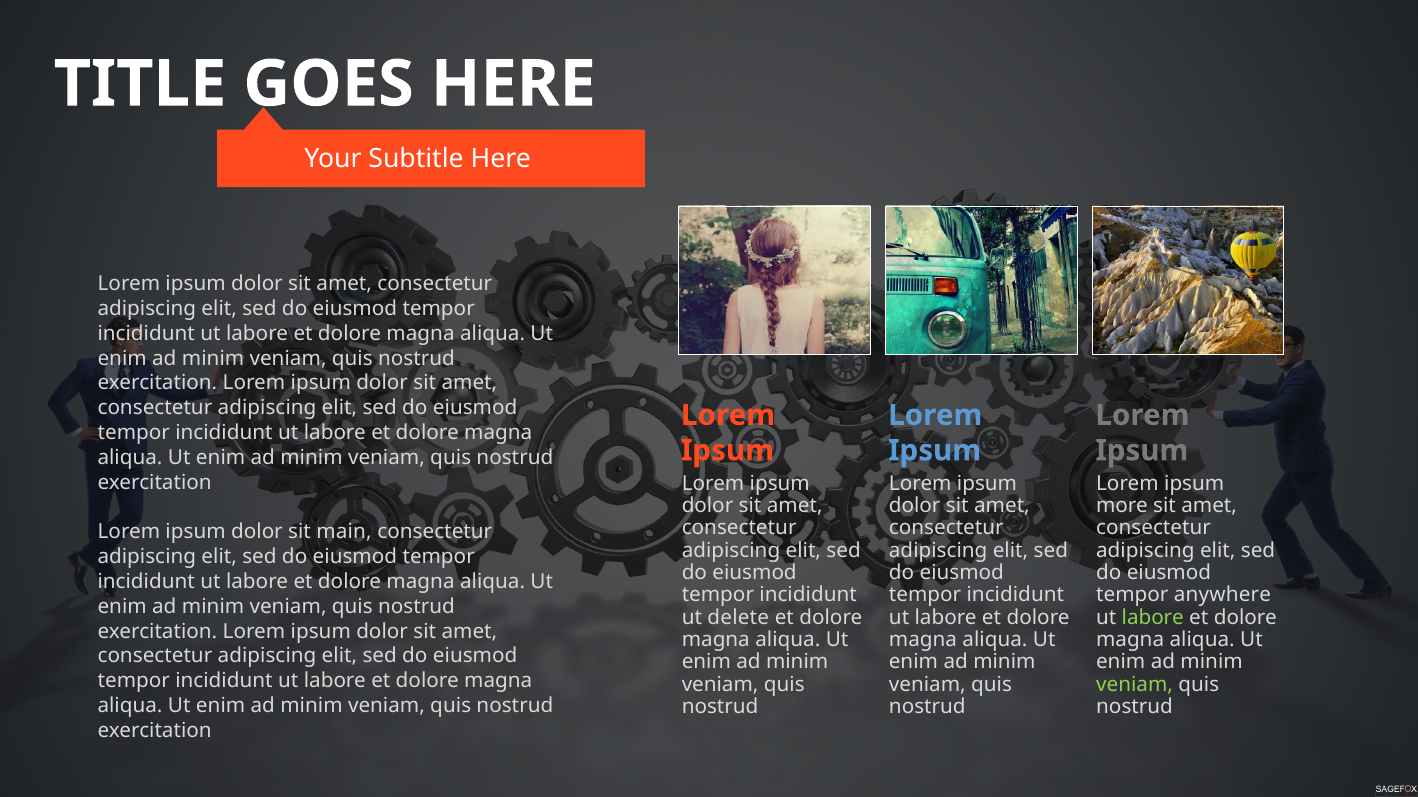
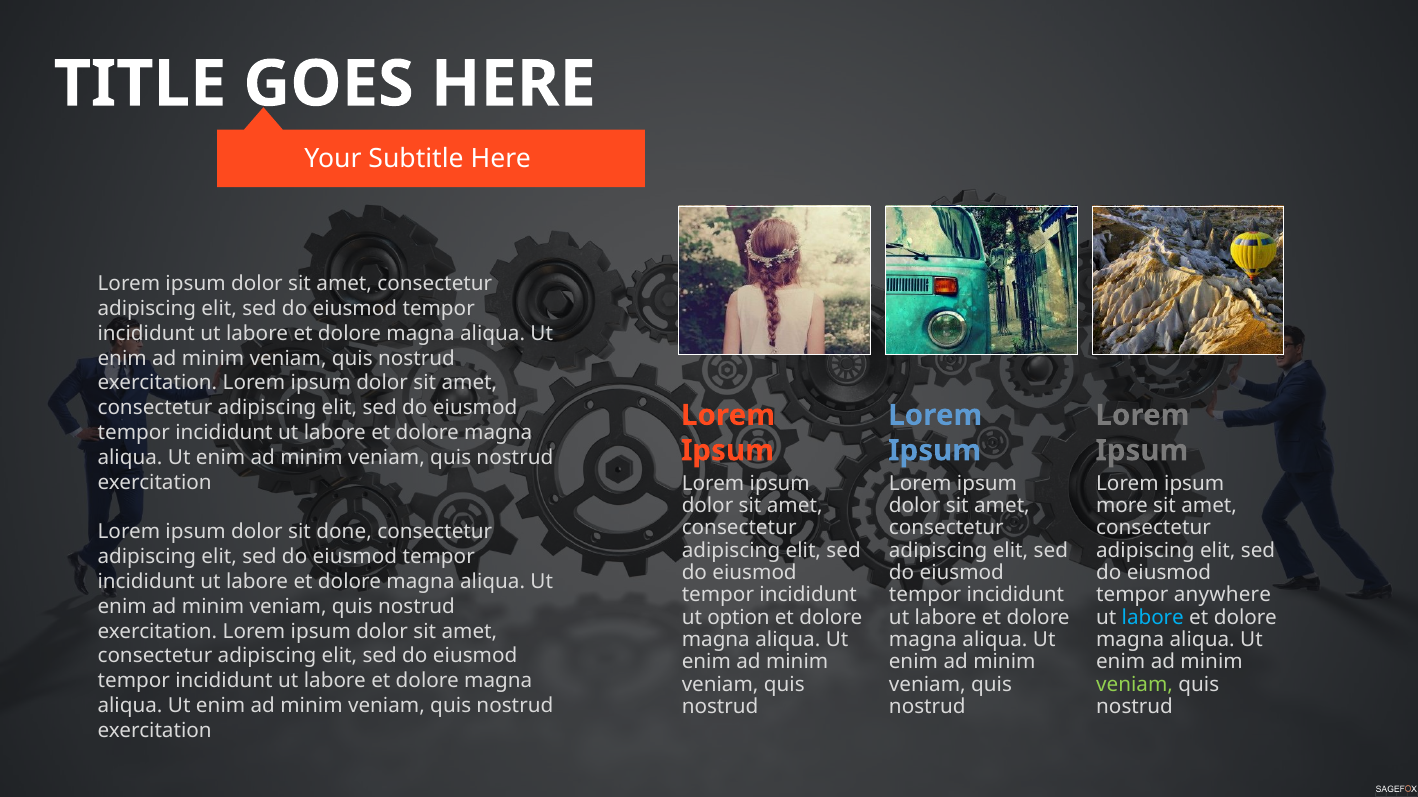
main: main -> done
delete: delete -> option
labore at (1153, 618) colour: light green -> light blue
